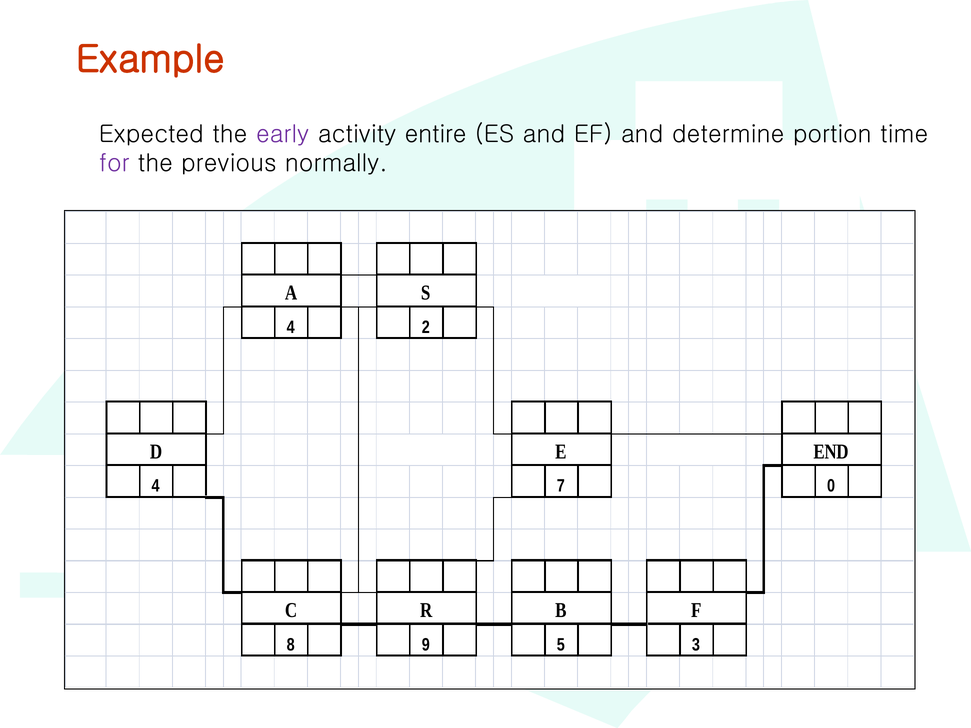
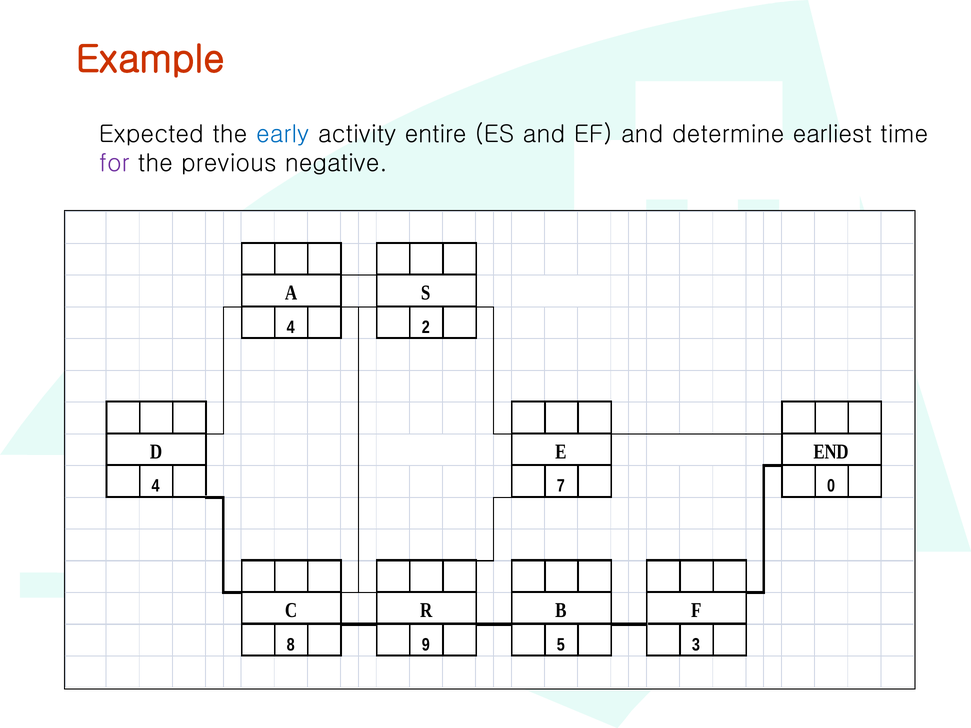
early colour: purple -> blue
portion: portion -> earliest
normally: normally -> negative
